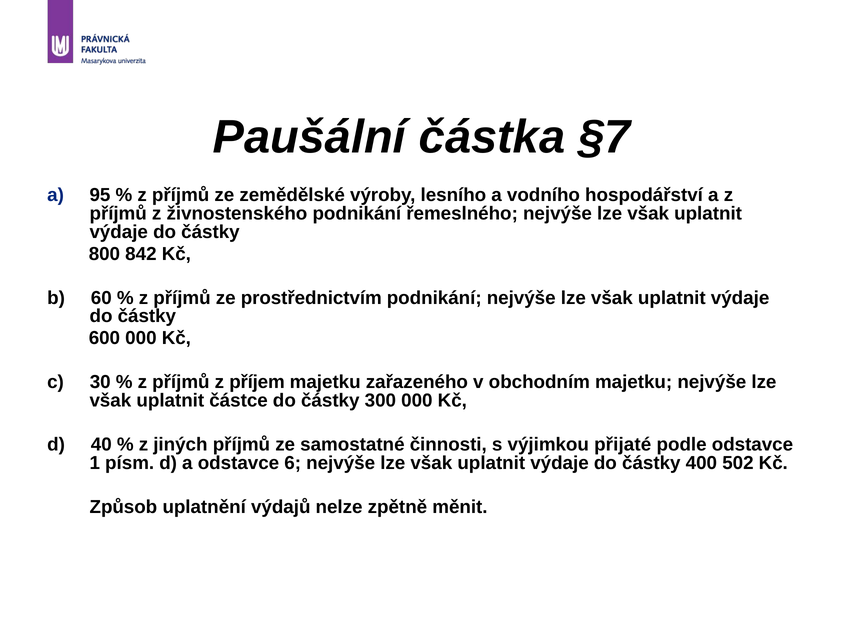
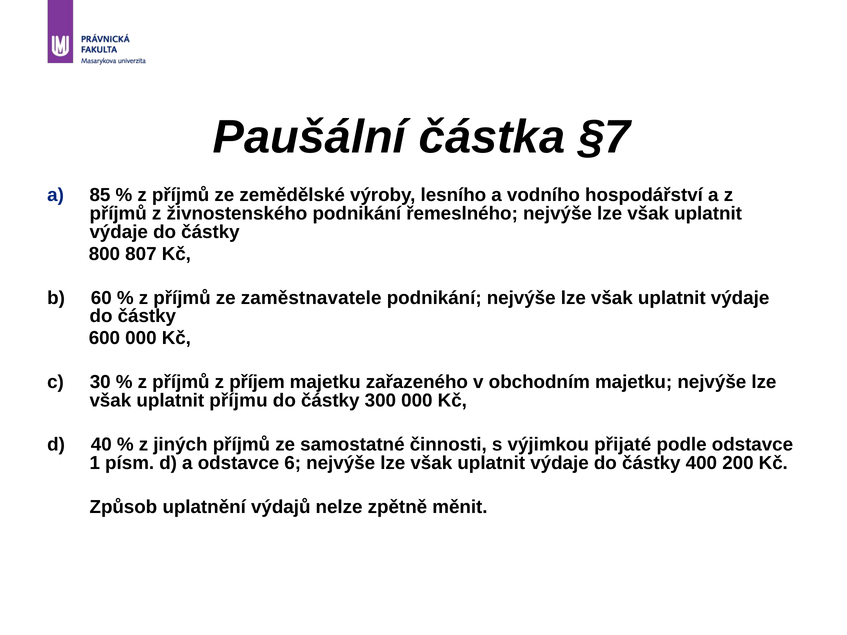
95: 95 -> 85
842: 842 -> 807
prostřednictvím: prostřednictvím -> zaměstnavatele
částce: částce -> příjmu
502: 502 -> 200
